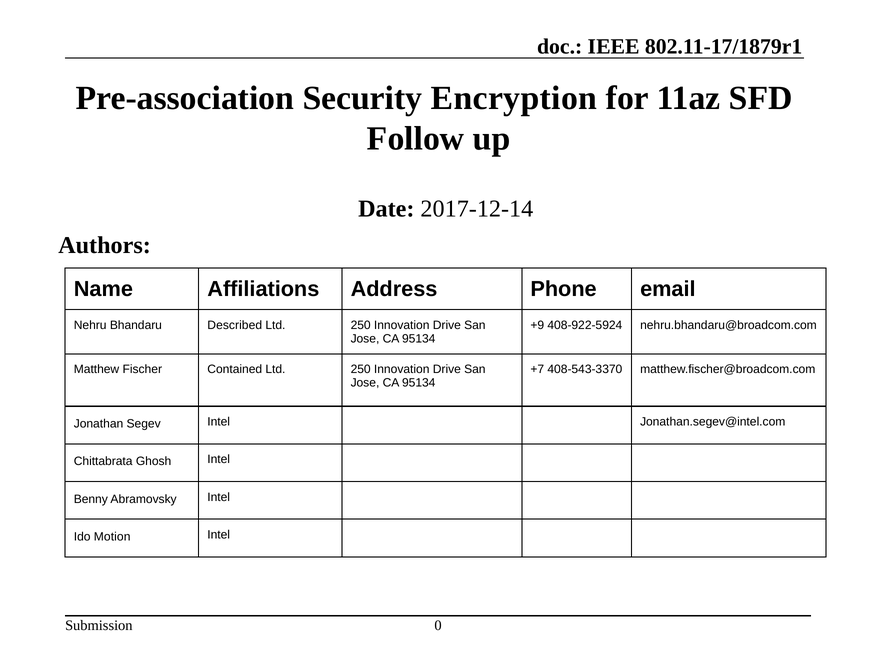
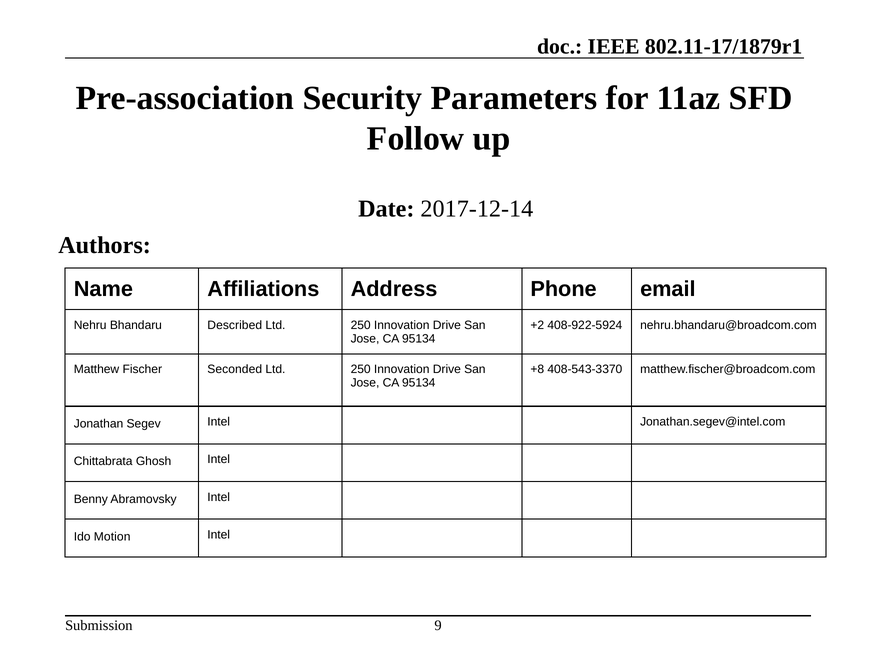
Encryption: Encryption -> Parameters
+9: +9 -> +2
Contained: Contained -> Seconded
+7: +7 -> +8
0: 0 -> 9
